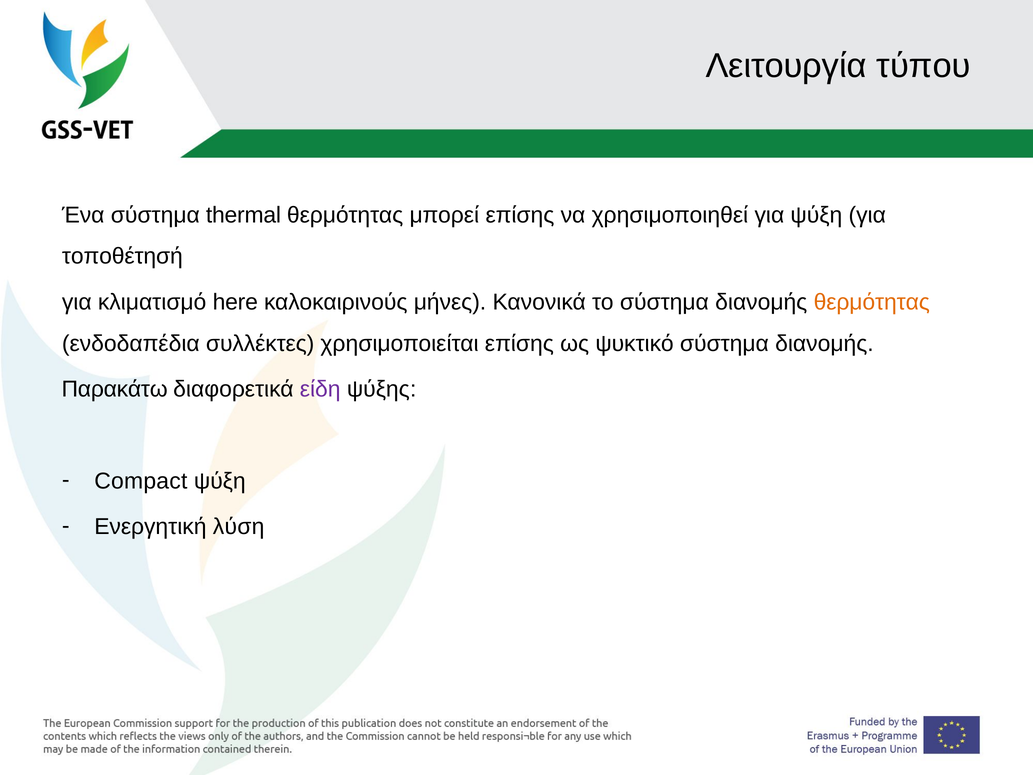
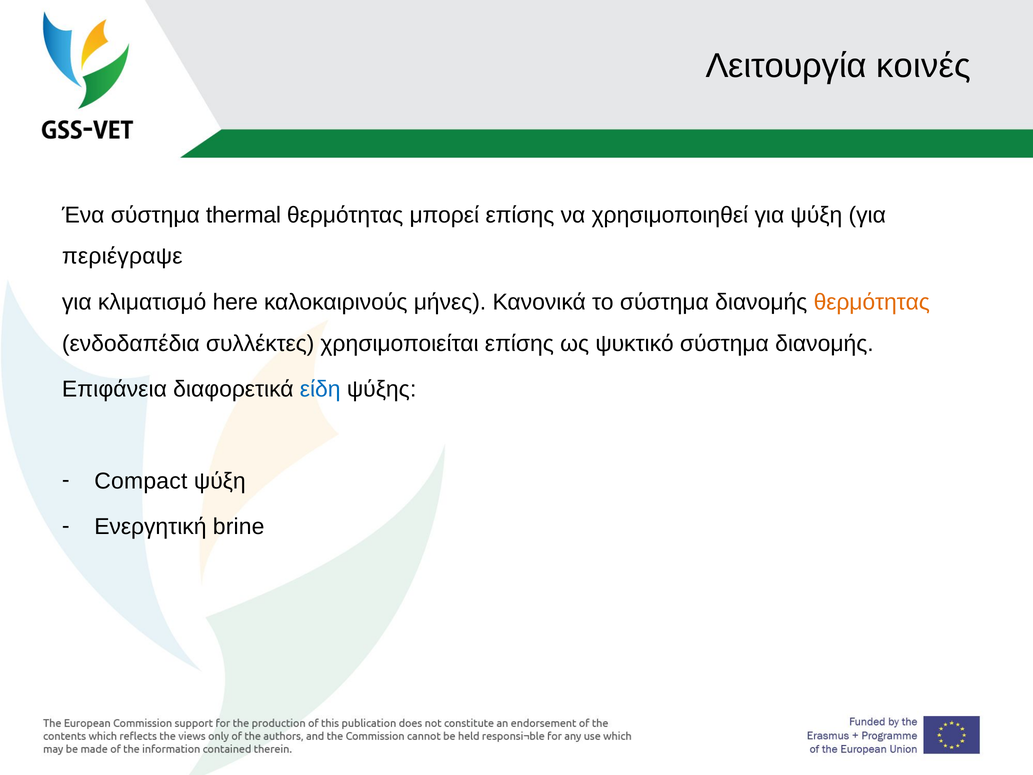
τύπου: τύπου -> κοινές
τοποθέτησή: τοποθέτησή -> περιέγραψε
Παρακάτω: Παρακάτω -> Επιφάνεια
είδη colour: purple -> blue
λύση: λύση -> brine
